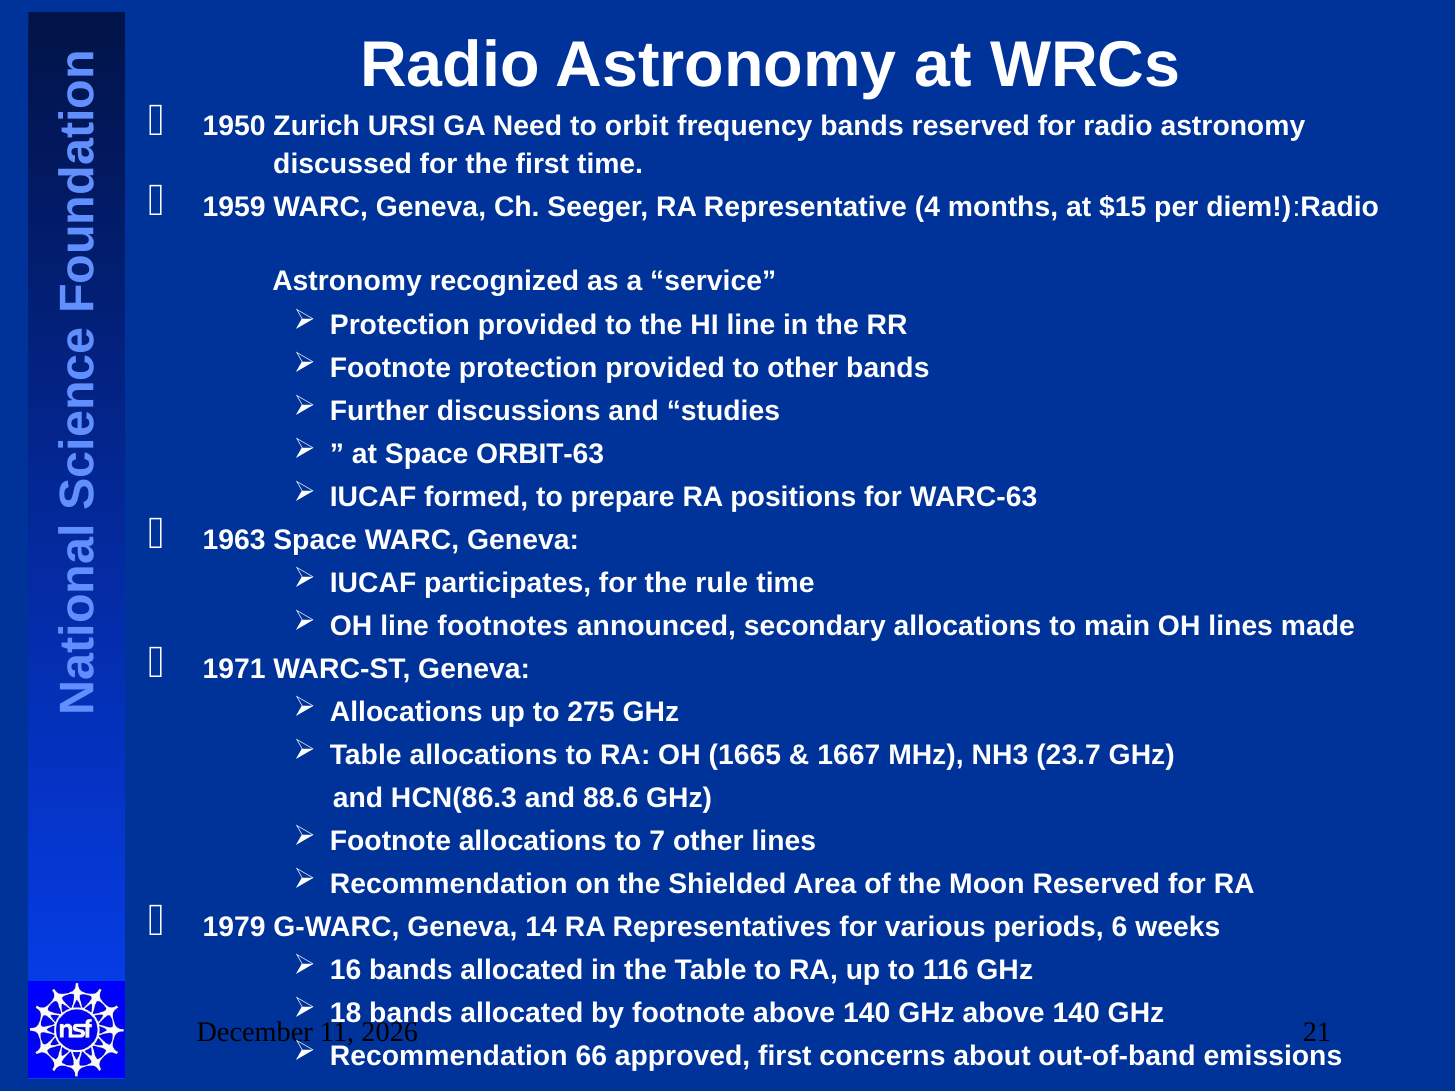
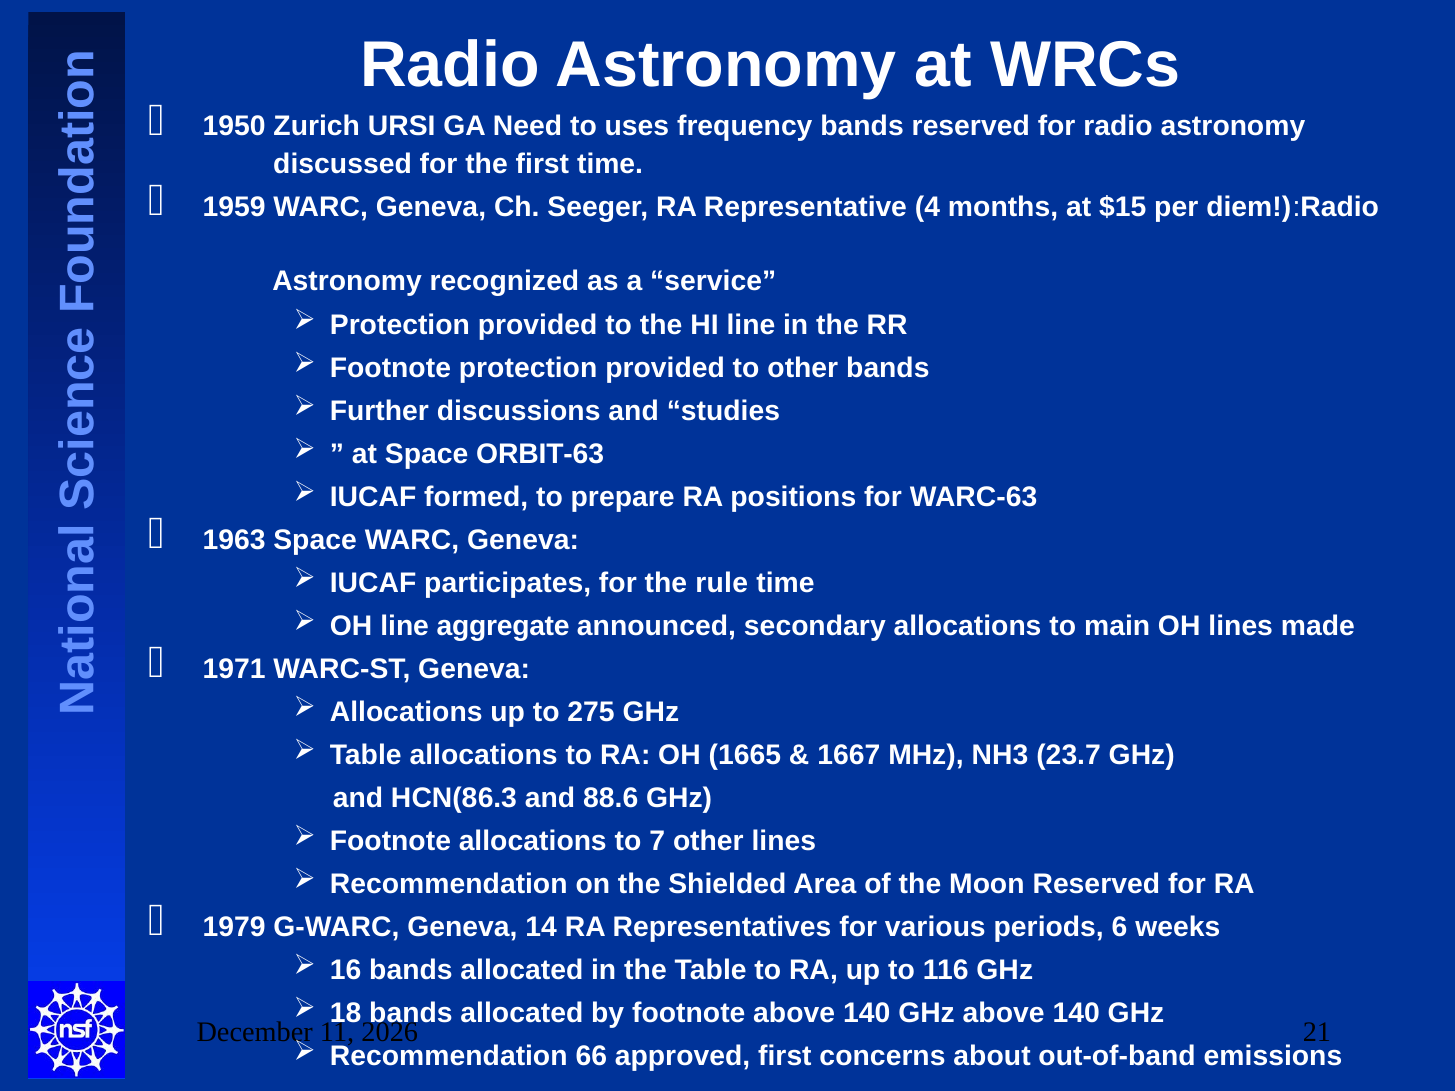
orbit: orbit -> uses
footnotes: footnotes -> aggregate
